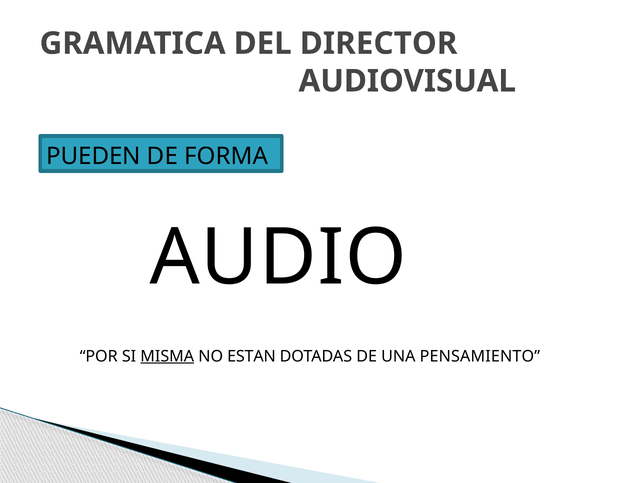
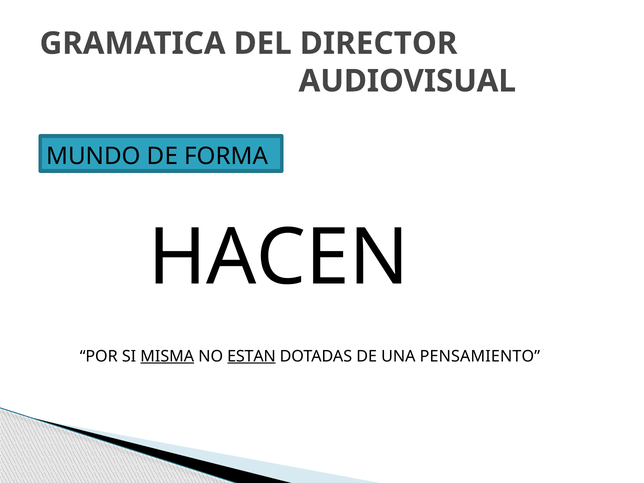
PUEDEN: PUEDEN -> MUNDO
AUDIO: AUDIO -> HACEN
ESTAN underline: none -> present
